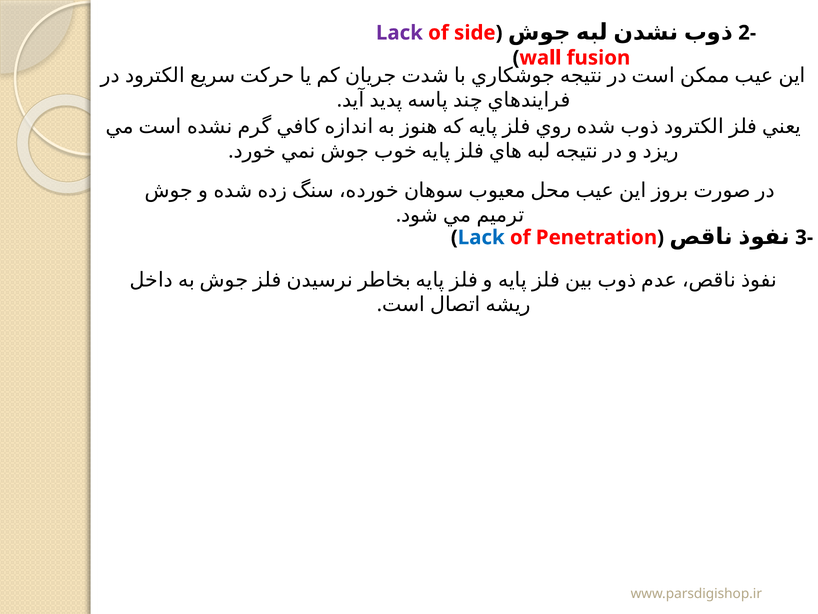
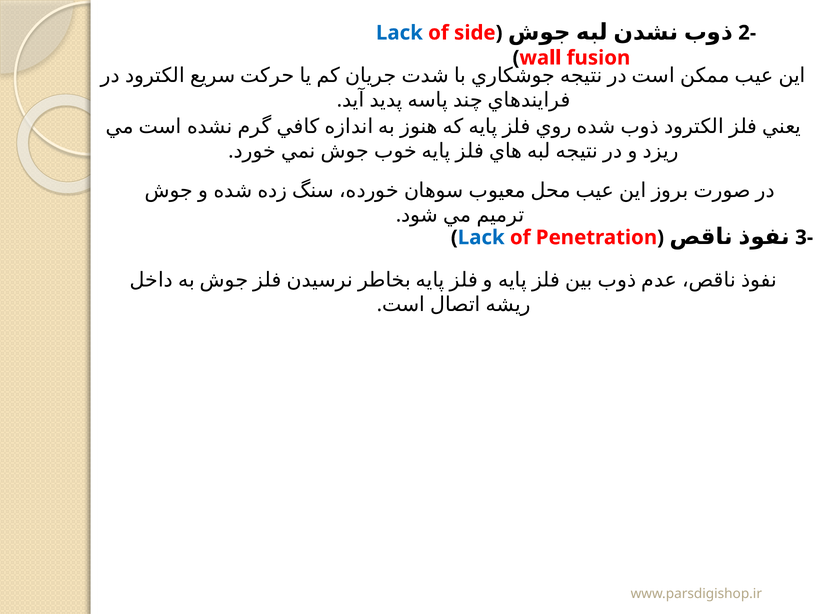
Lack at (399, 33) colour: purple -> blue
